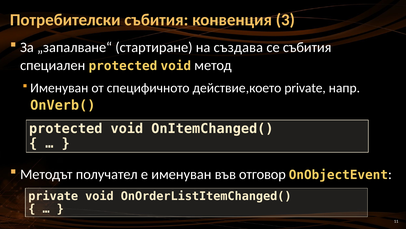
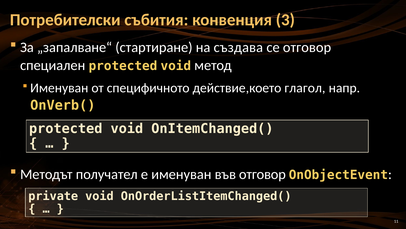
се събития: събития -> отговор
действие,което private: private -> глагол
